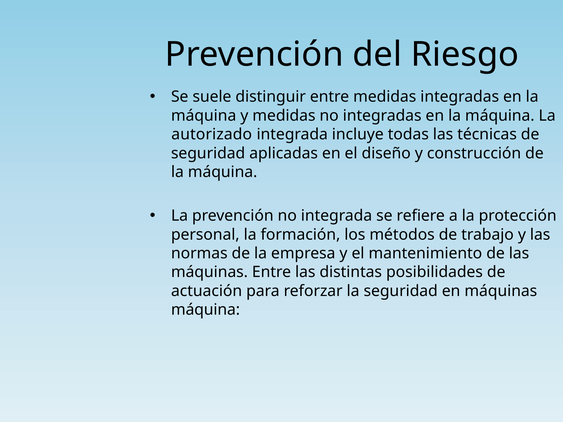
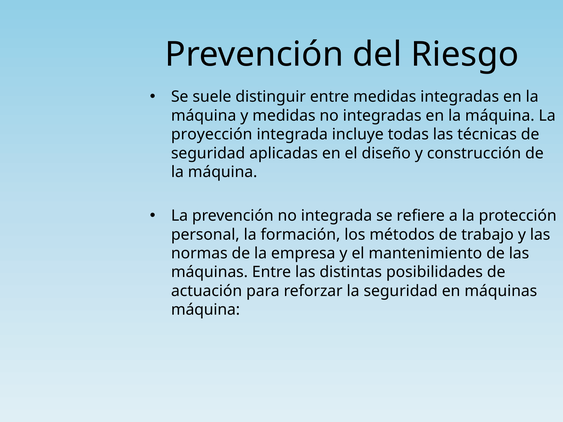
autorizado: autorizado -> proyección
